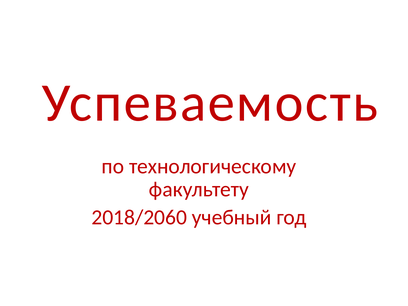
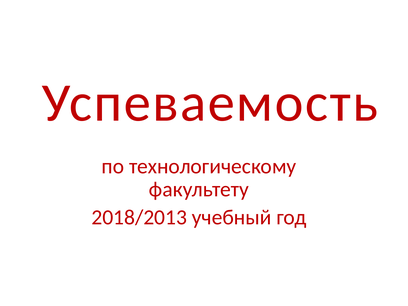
2018/2060: 2018/2060 -> 2018/2013
